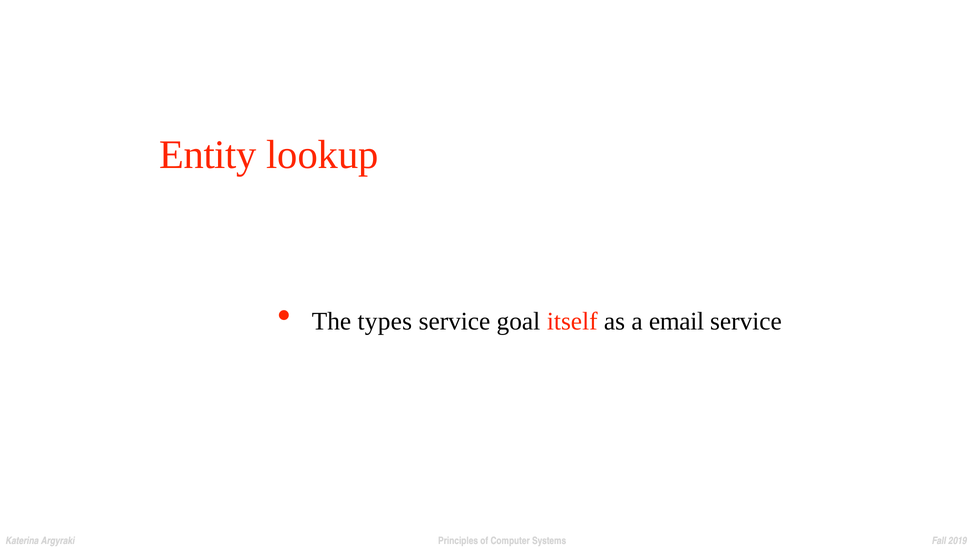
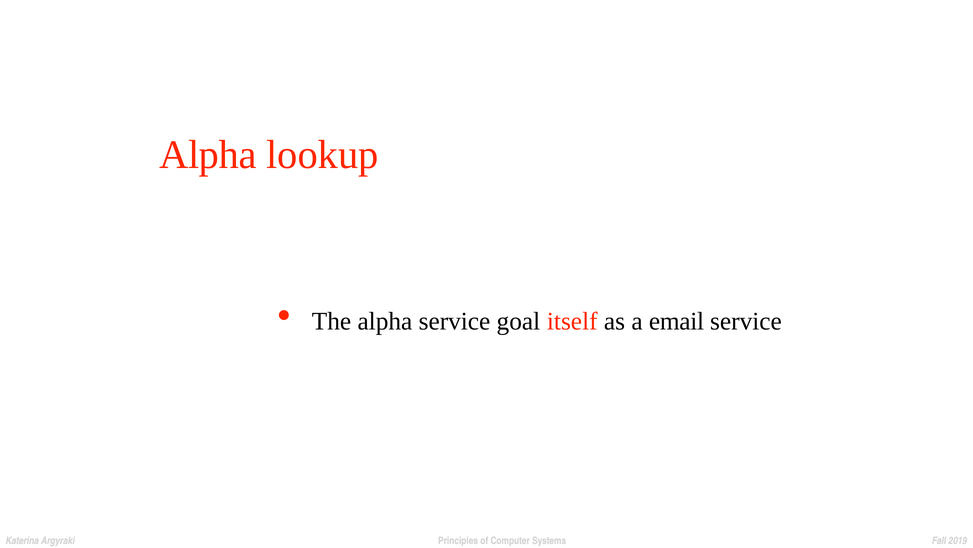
Entity at (208, 154): Entity -> Alpha
The types: types -> alpha
